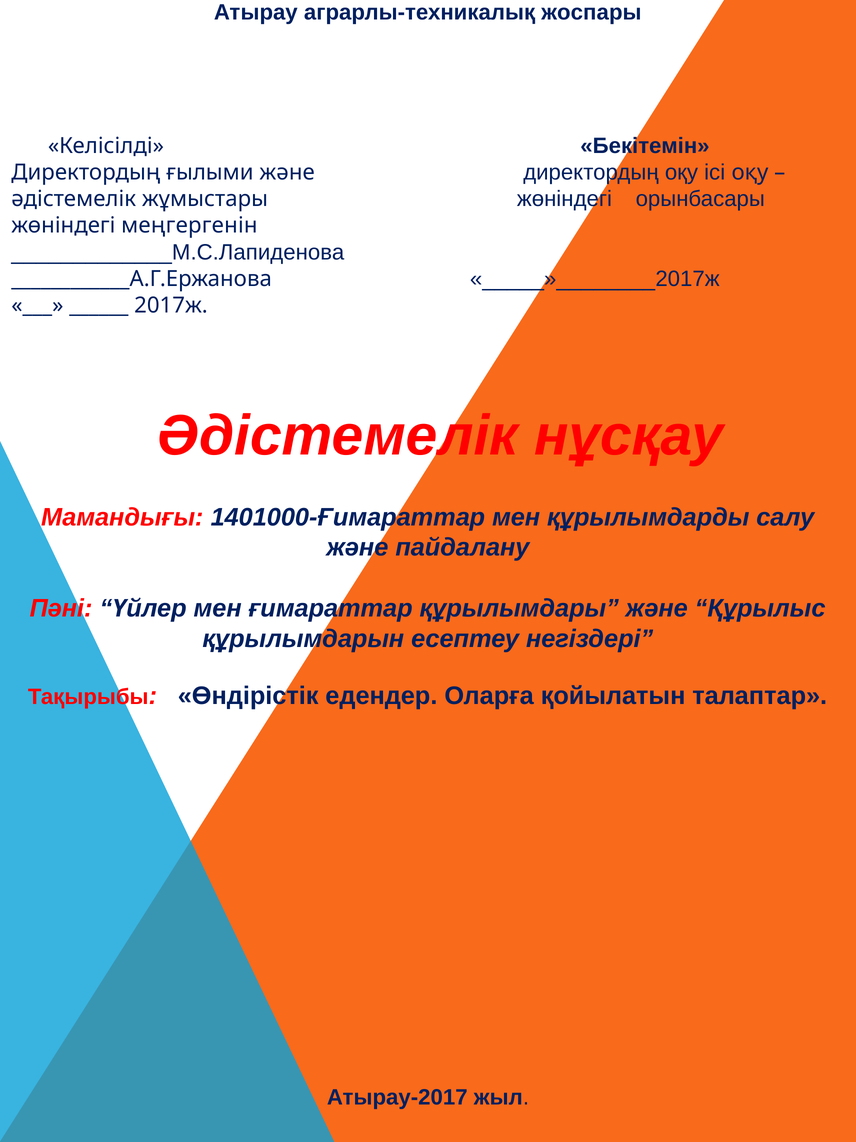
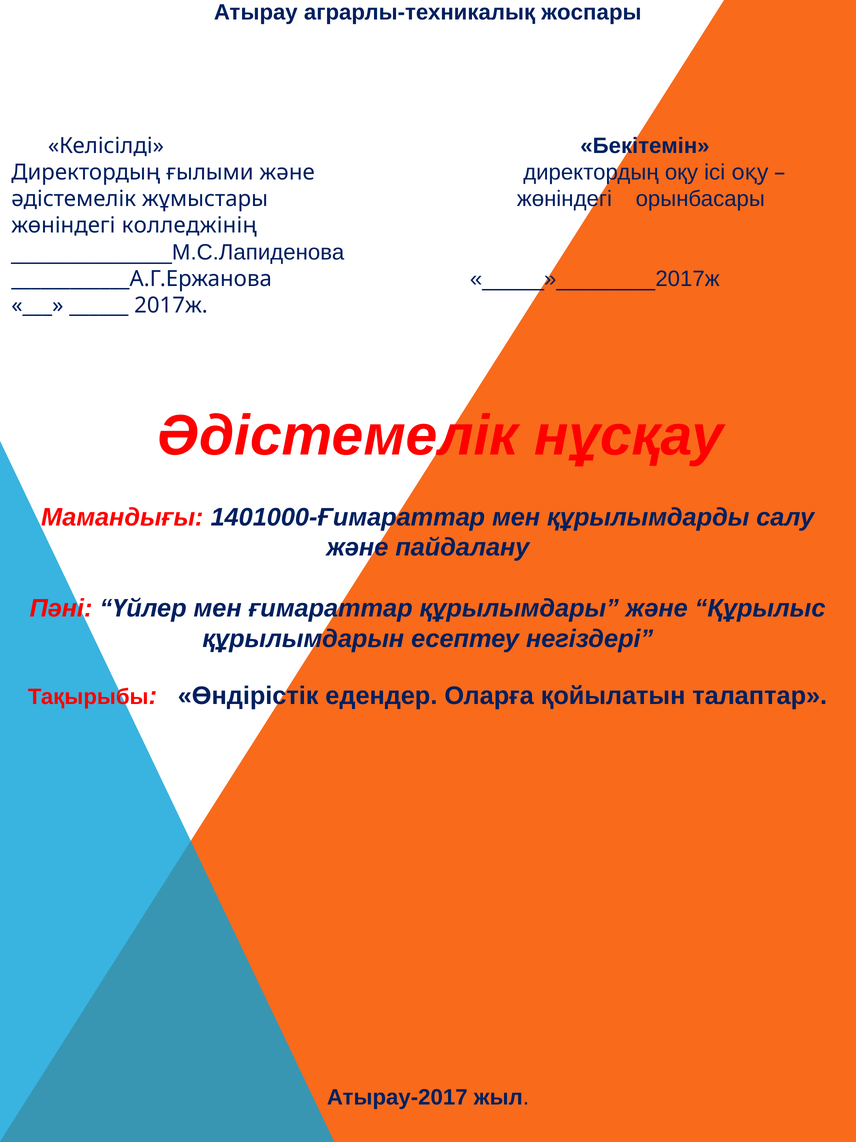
меңгергенін: меңгергенін -> колледжінің
